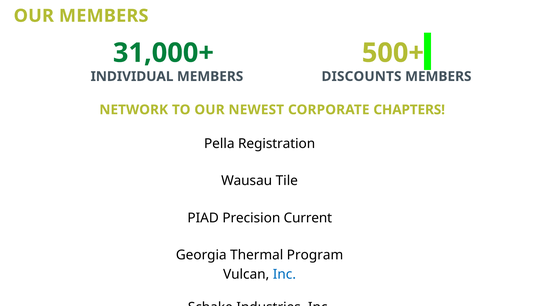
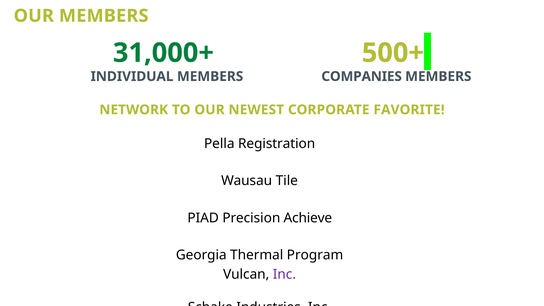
DISCOUNTS: DISCOUNTS -> COMPANIES
CHAPTERS: CHAPTERS -> FAVORITE
Current: Current -> Achieve
Inc at (284, 274) colour: blue -> purple
